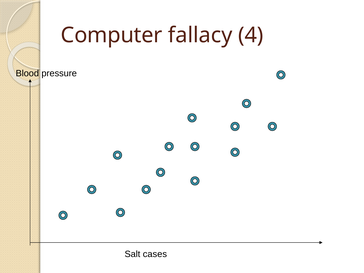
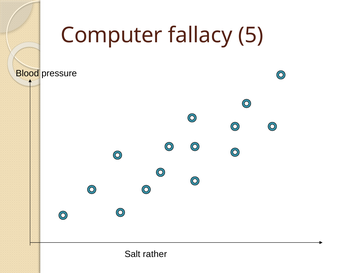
4: 4 -> 5
cases: cases -> rather
